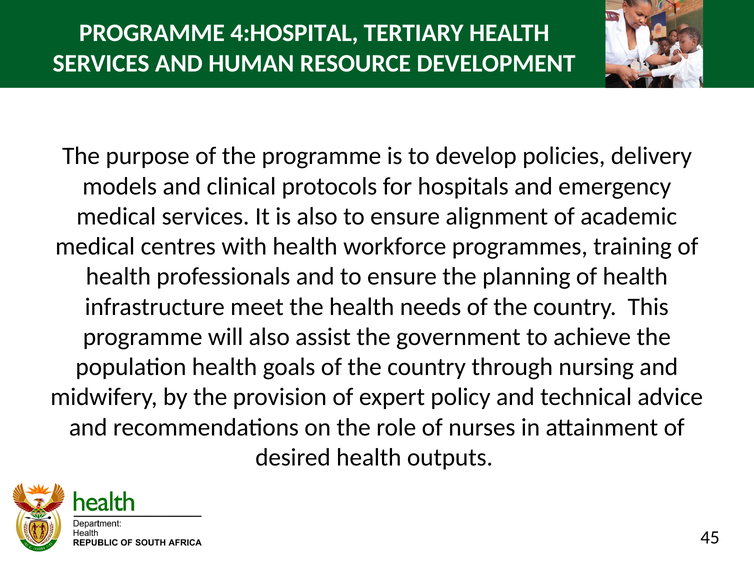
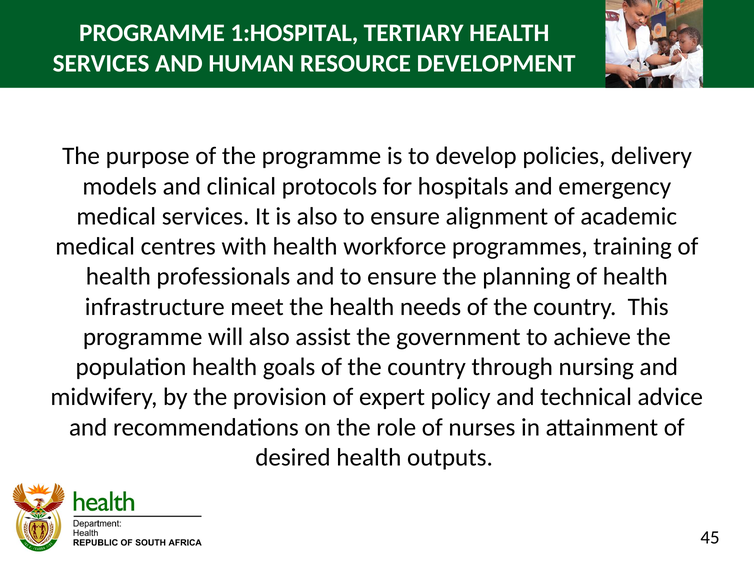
4:HOSPITAL: 4:HOSPITAL -> 1:HOSPITAL
